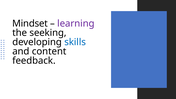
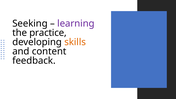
Mindset: Mindset -> Seeking
seeking: seeking -> practice
skills colour: blue -> orange
